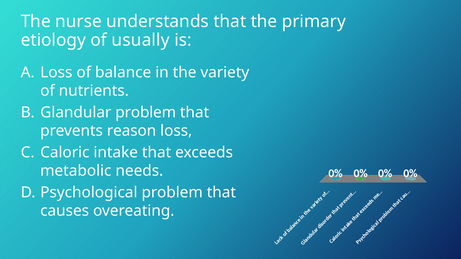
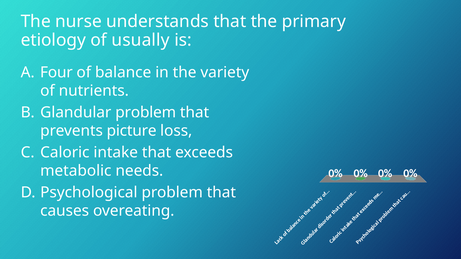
Loss at (56, 73): Loss -> Four
reason: reason -> picture
